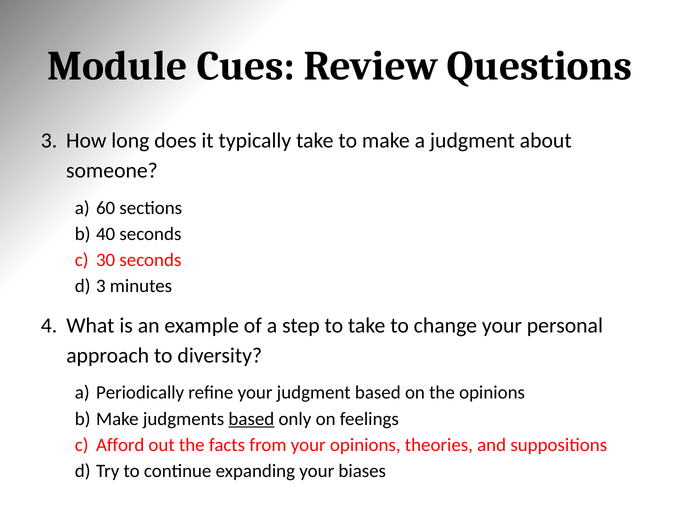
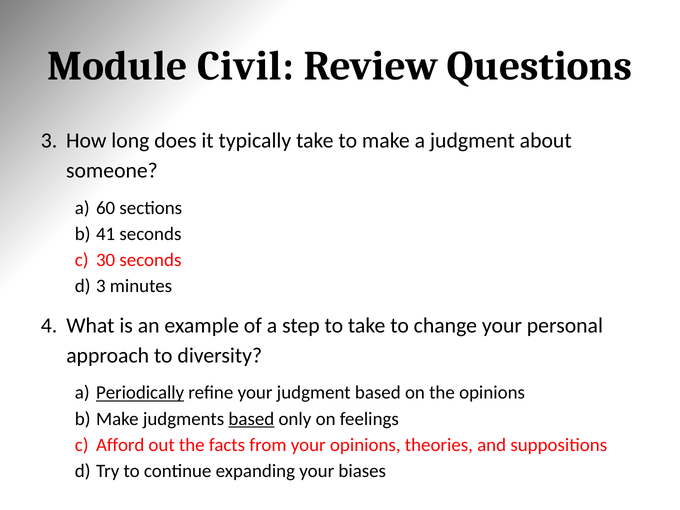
Cues: Cues -> Civil
40: 40 -> 41
Periodically underline: none -> present
